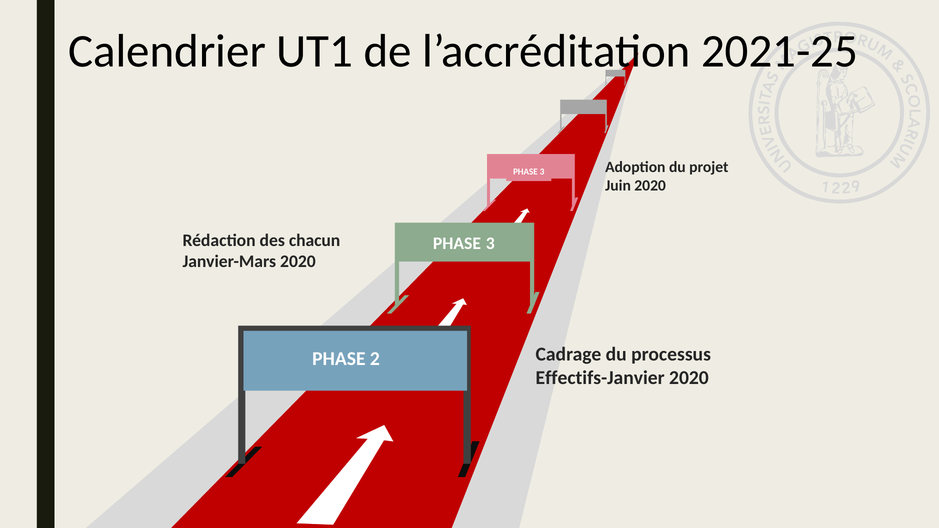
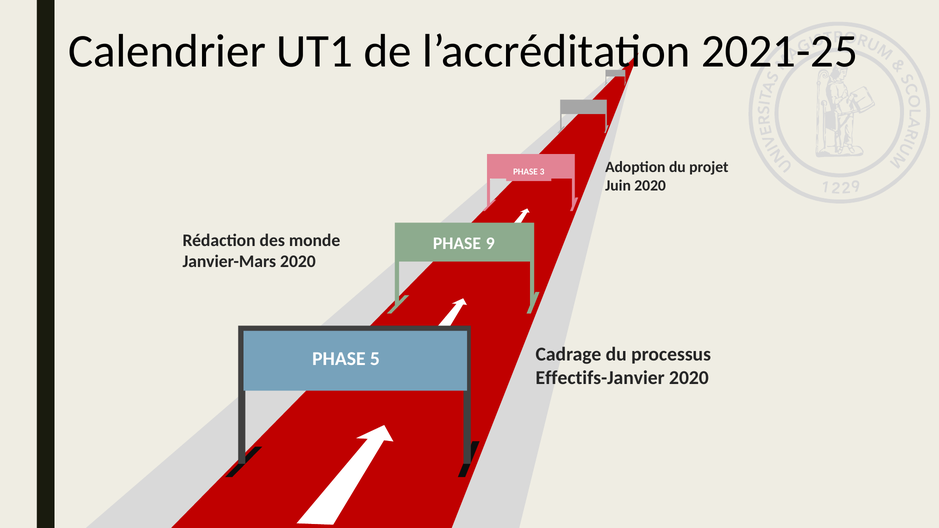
chacun: chacun -> monde
3 at (490, 243): 3 -> 9
2: 2 -> 5
